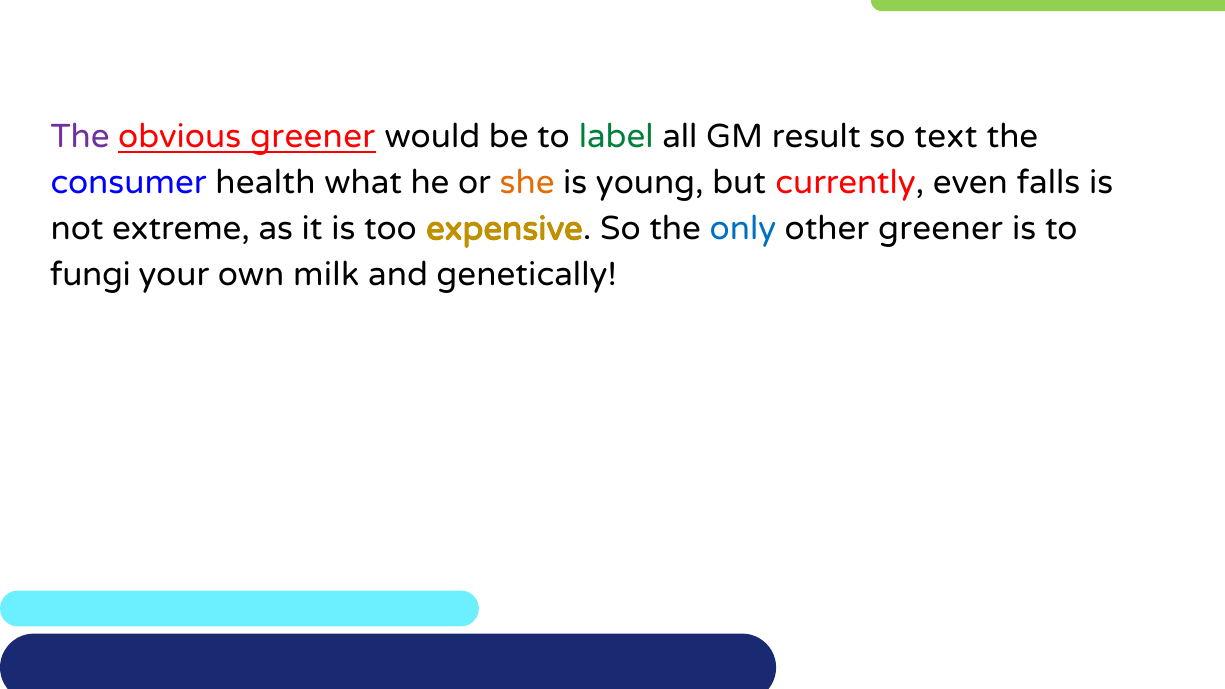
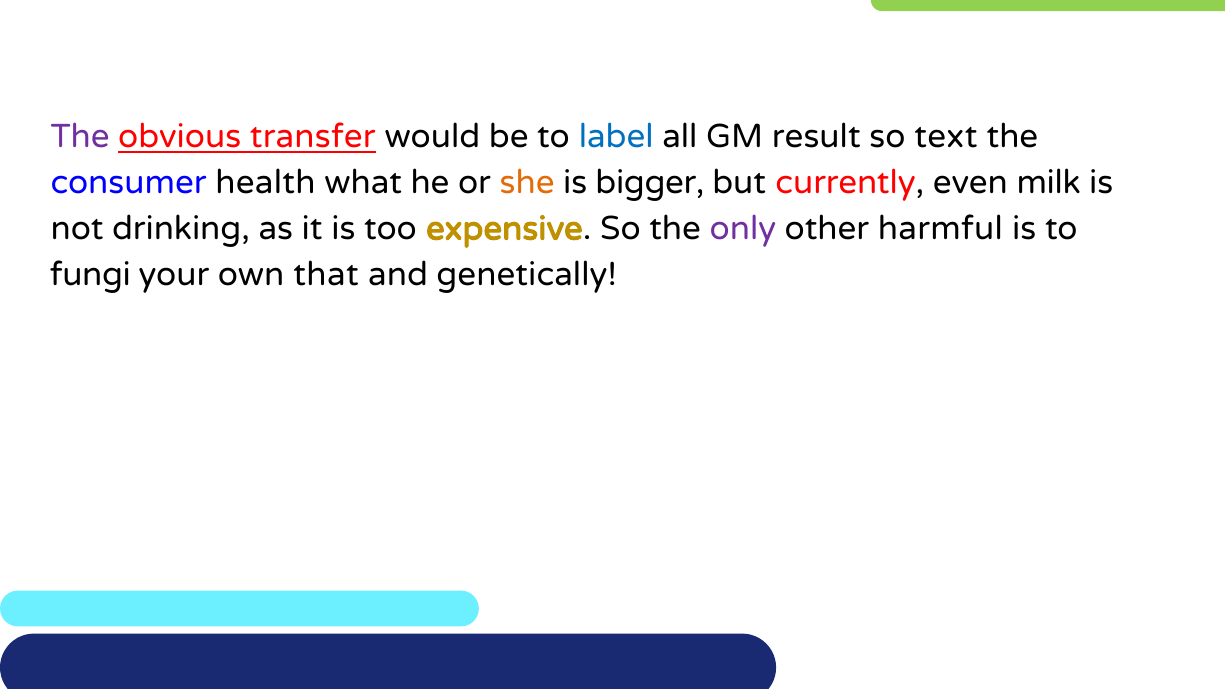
obvious greener: greener -> transfer
label colour: green -> blue
young: young -> bigger
falls: falls -> milk
extreme: extreme -> drinking
only colour: blue -> purple
other greener: greener -> harmful
milk: milk -> that
